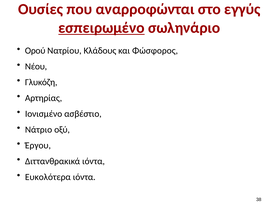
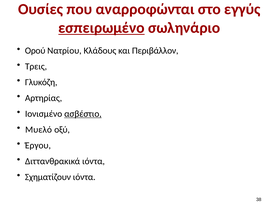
Φώσφορος: Φώσφορος -> Περιβάλλον
Νέου: Νέου -> Τρεις
ασβέστιο underline: none -> present
Νάτριο: Νάτριο -> Μυελό
Ευκολότερα: Ευκολότερα -> Σχηματίζουν
